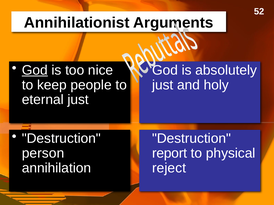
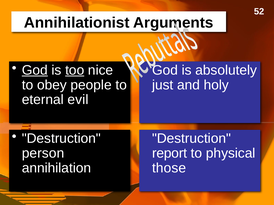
too underline: none -> present
keep: keep -> obey
eternal just: just -> evil
reject: reject -> those
